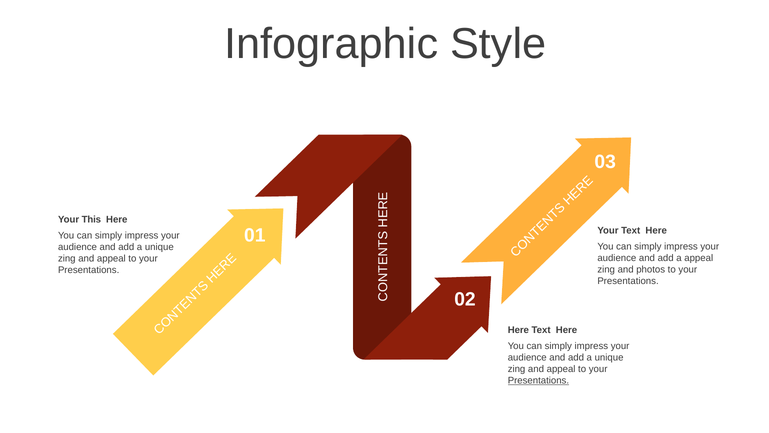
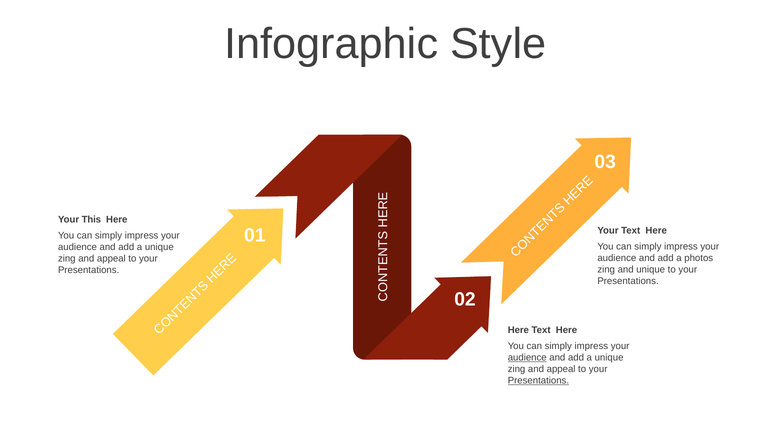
a appeal: appeal -> photos
and photos: photos -> unique
audience at (527, 357) underline: none -> present
